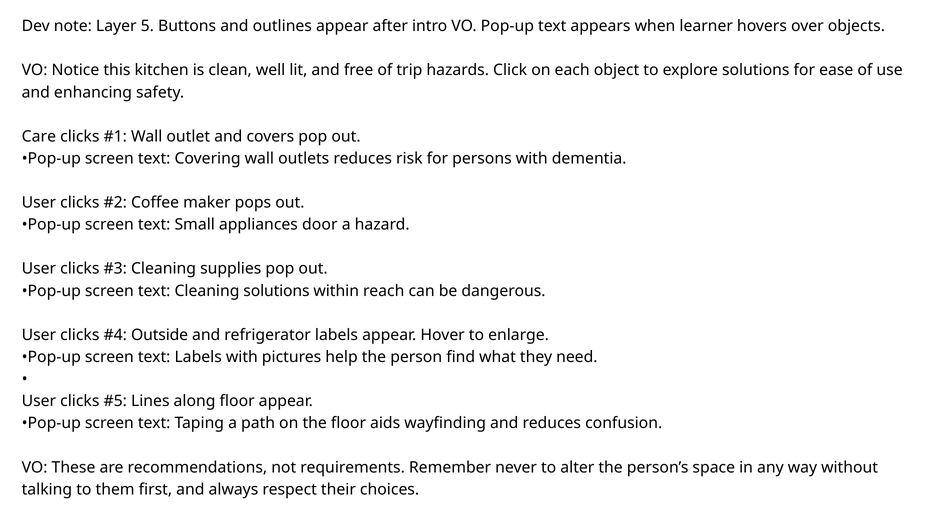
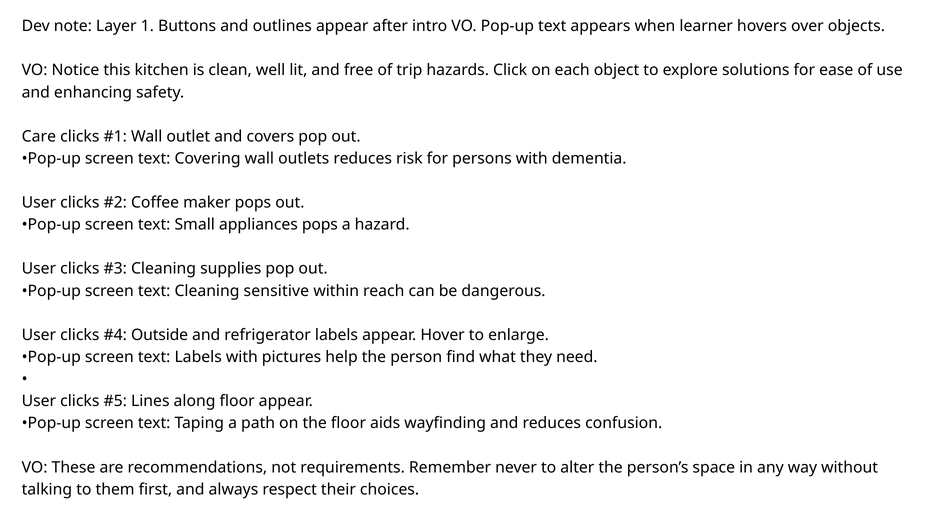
5: 5 -> 1
appliances door: door -> pops
Cleaning solutions: solutions -> sensitive
